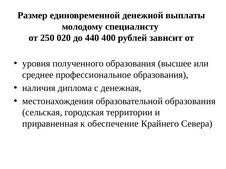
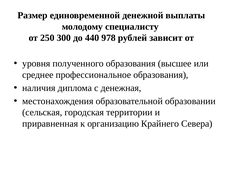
020: 020 -> 300
400: 400 -> 978
образовательной образования: образования -> образовании
обеспечение: обеспечение -> организацию
